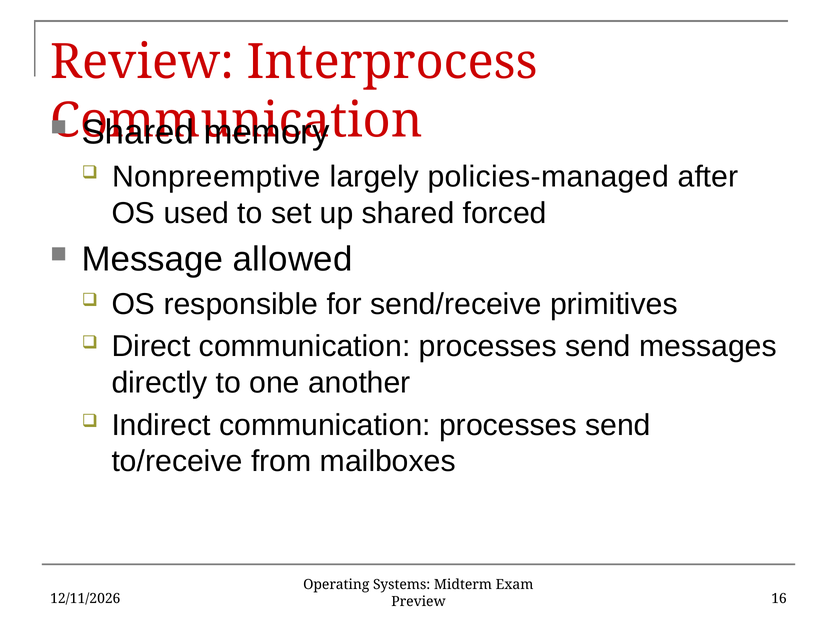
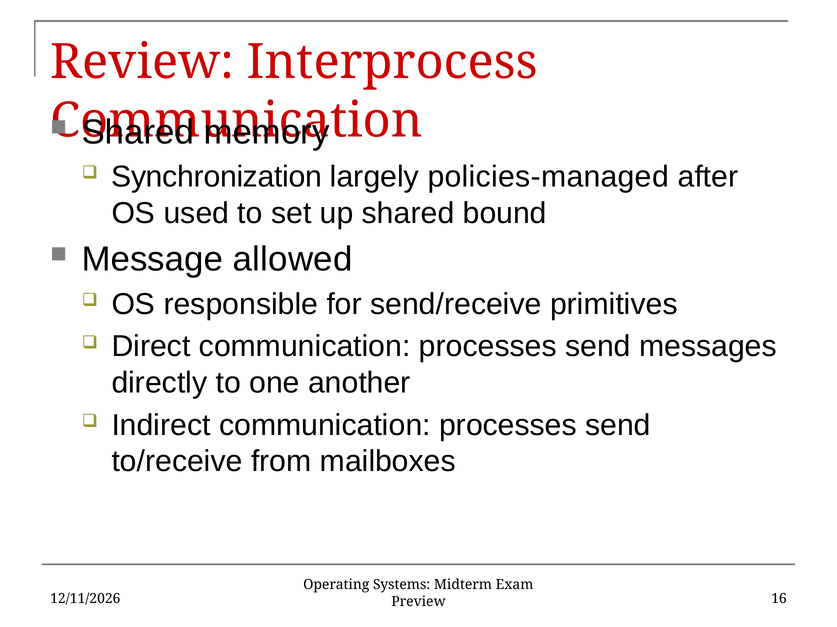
Nonpreemptive: Nonpreemptive -> Synchronization
forced: forced -> bound
